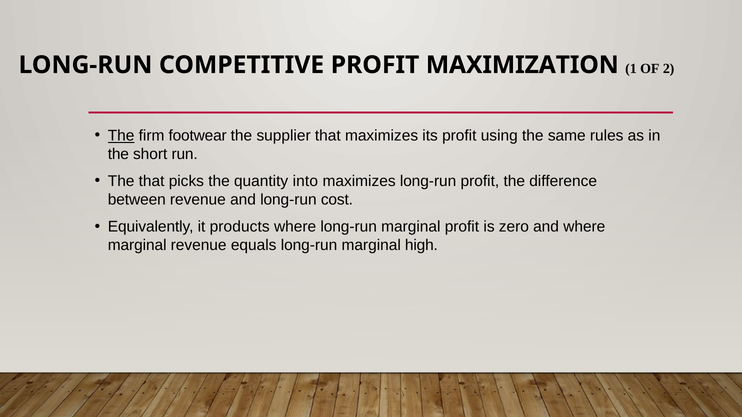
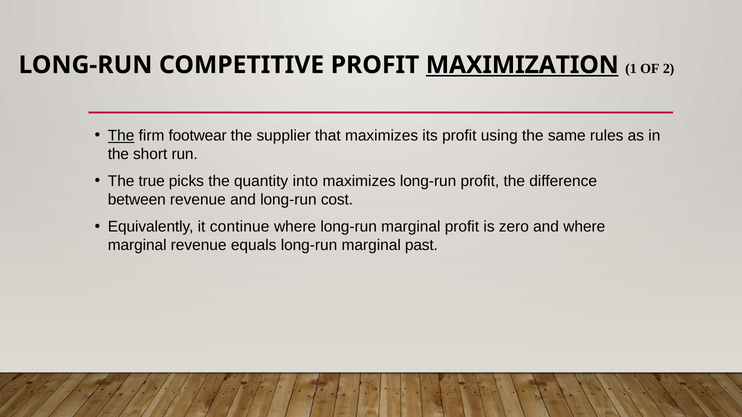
MAXIMIZATION underline: none -> present
The that: that -> true
products: products -> continue
high: high -> past
